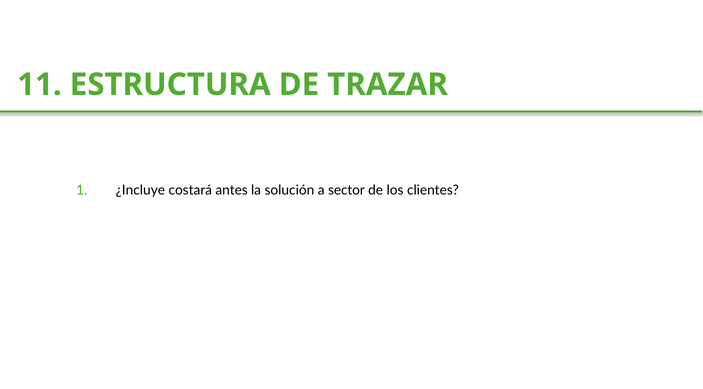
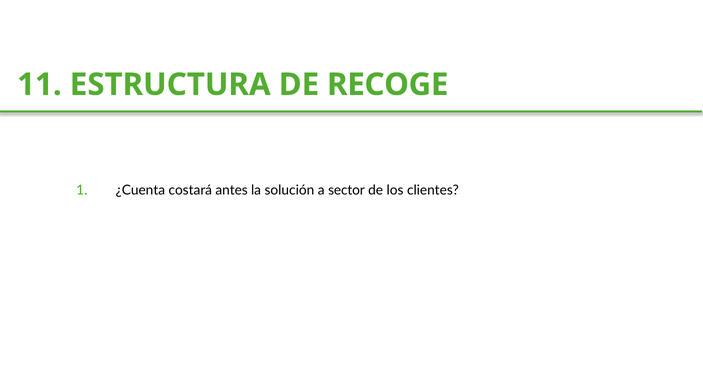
TRAZAR: TRAZAR -> RECOGE
¿Incluye: ¿Incluye -> ¿Cuenta
